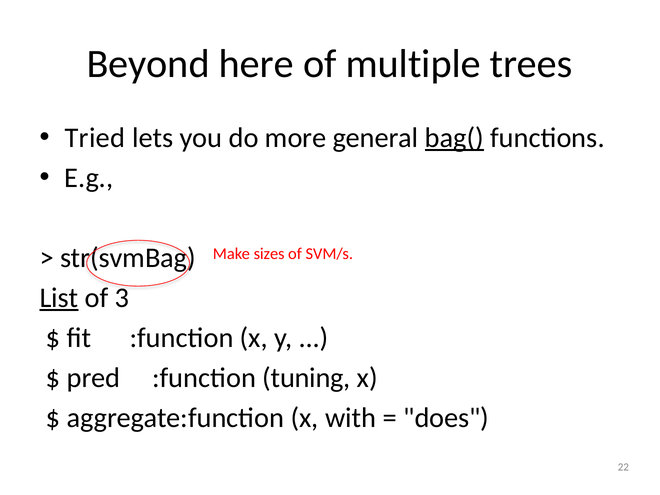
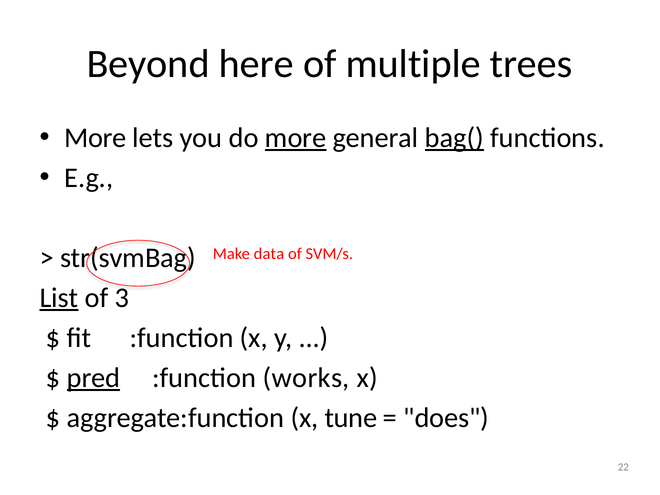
Tried at (95, 138): Tried -> More
more at (296, 138) underline: none -> present
sizes: sizes -> data
pred underline: none -> present
tuning: tuning -> works
with: with -> tune
